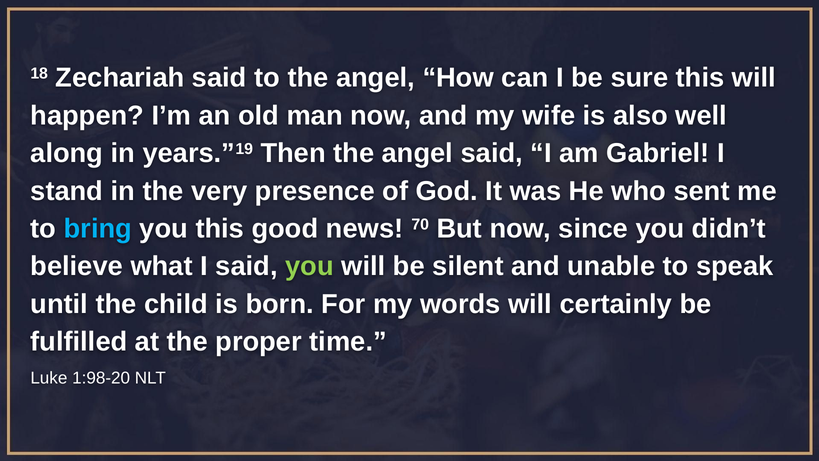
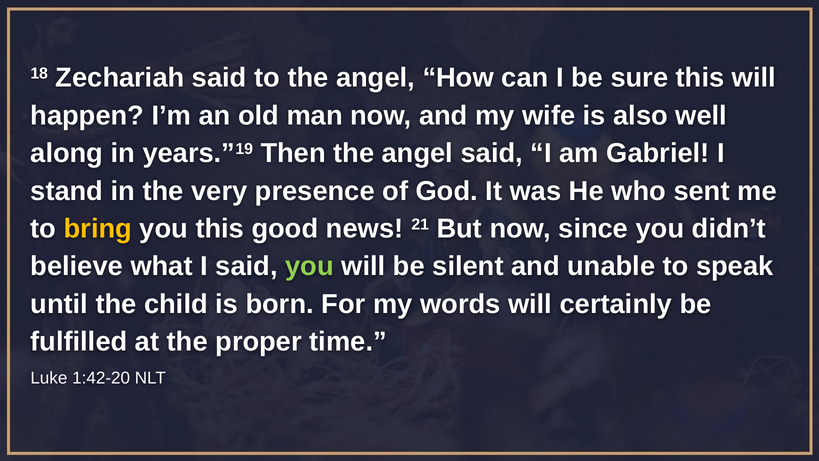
bring colour: light blue -> yellow
70: 70 -> 21
1:98-20: 1:98-20 -> 1:42-20
